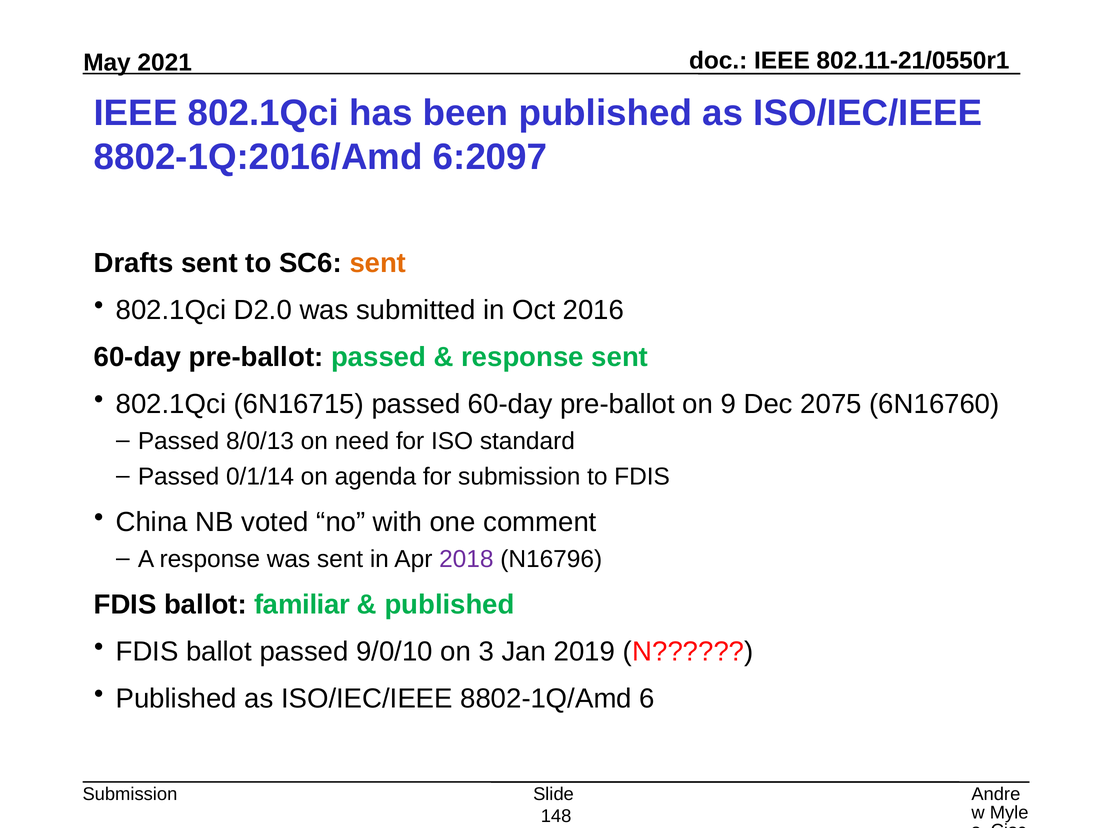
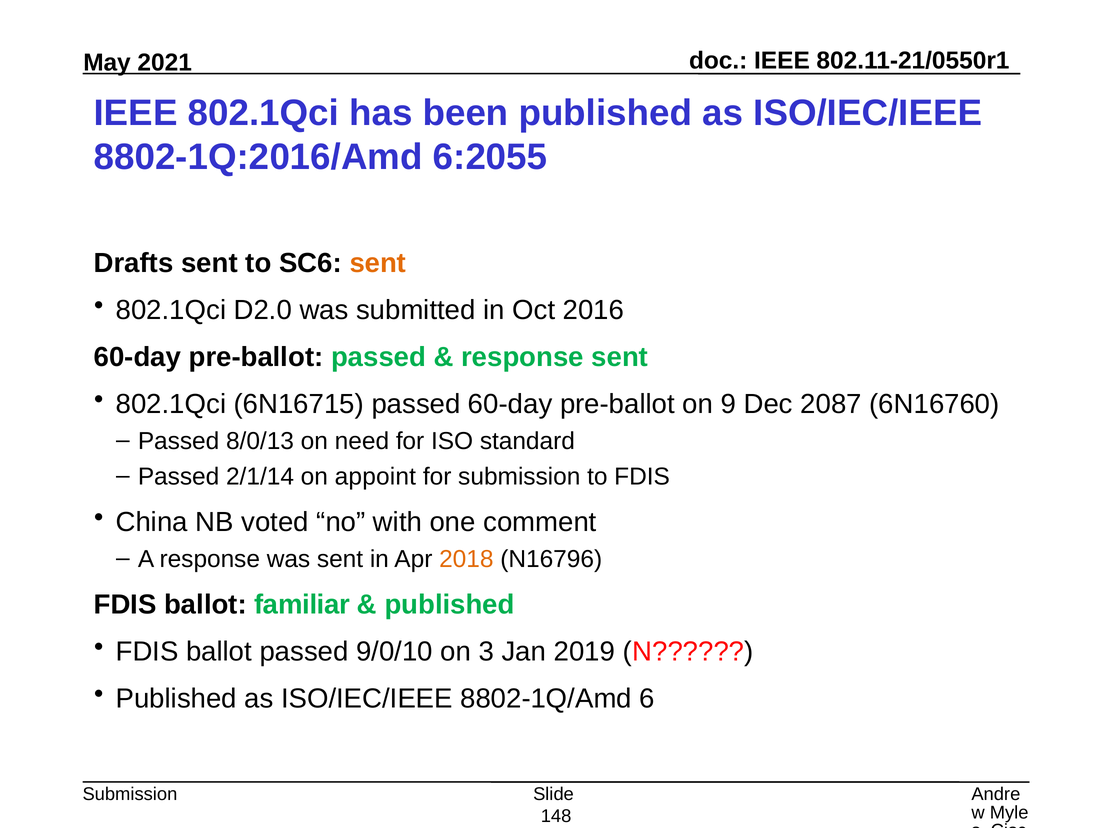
6:2097: 6:2097 -> 6:2055
2075: 2075 -> 2087
0/1/14: 0/1/14 -> 2/1/14
agenda: agenda -> appoint
2018 colour: purple -> orange
